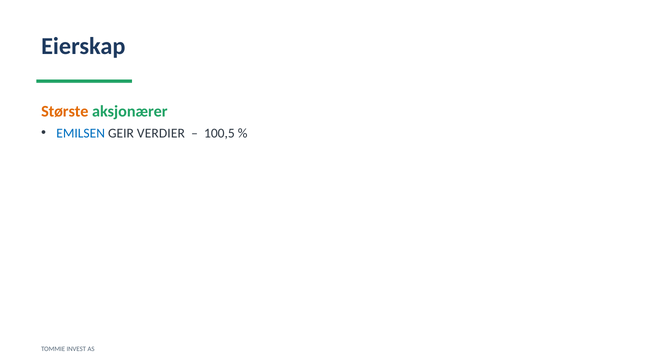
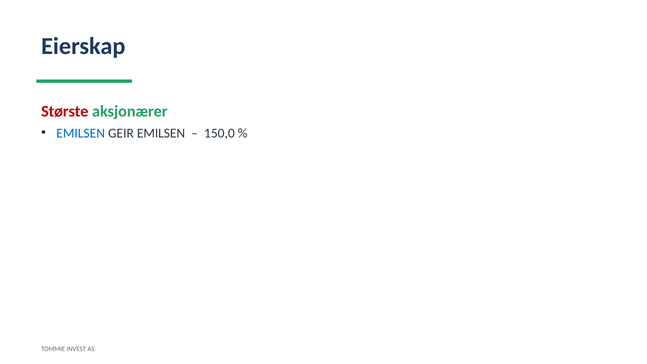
Største colour: orange -> red
GEIR VERDIER: VERDIER -> EMILSEN
100,5: 100,5 -> 150,0
